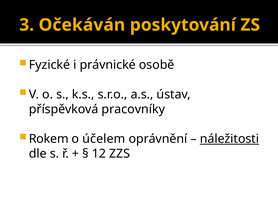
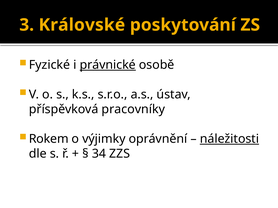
Očekáván: Očekáván -> Královské
právnické underline: none -> present
účelem: účelem -> výjimky
12: 12 -> 34
